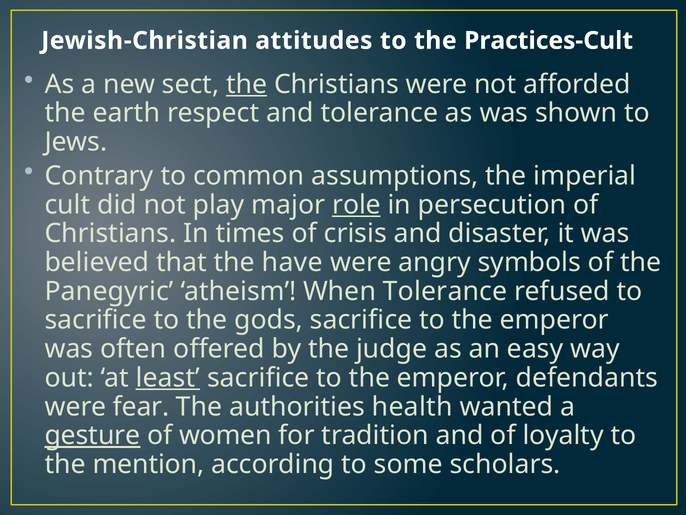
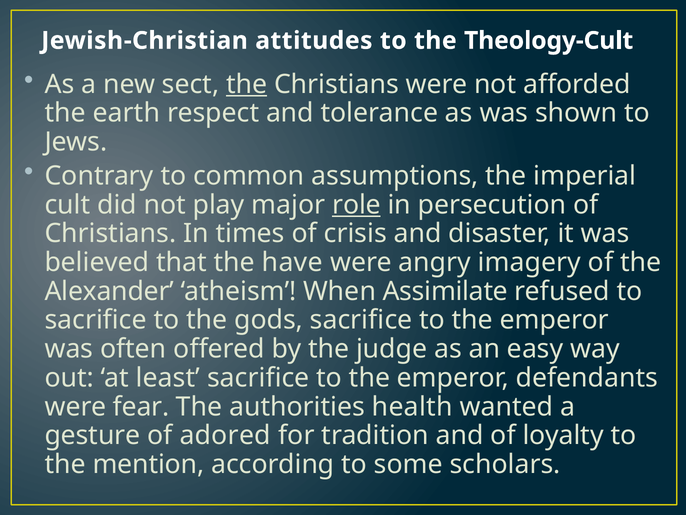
Practices-Cult: Practices-Cult -> Theology-Cult
symbols: symbols -> imagery
Panegyric: Panegyric -> Alexander
When Tolerance: Tolerance -> Assimilate
least underline: present -> none
gesture underline: present -> none
women: women -> adored
